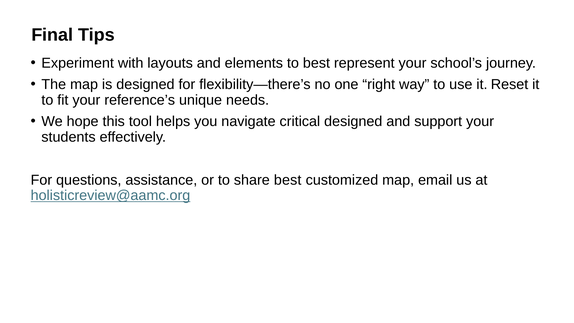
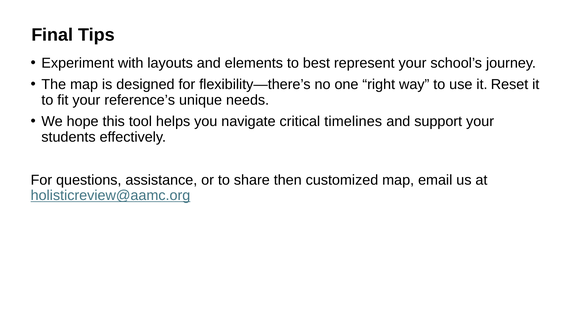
critical designed: designed -> timelines
share best: best -> then
